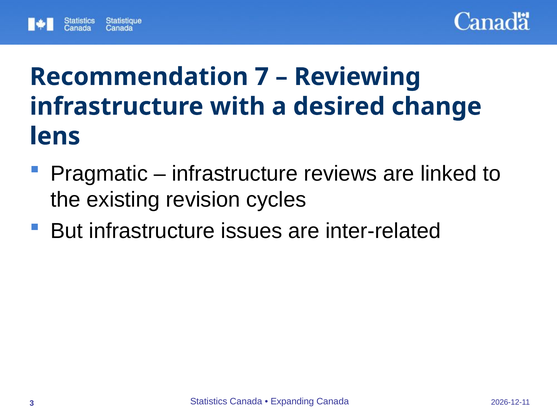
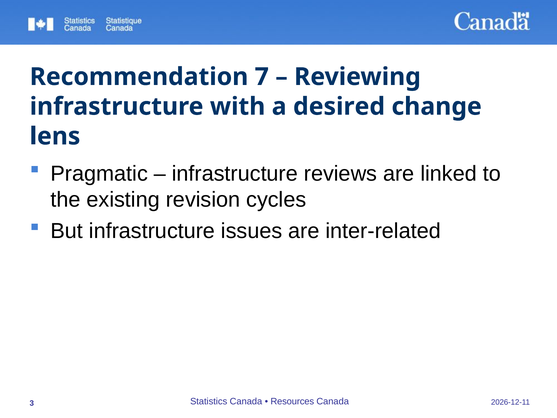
Expanding: Expanding -> Resources
